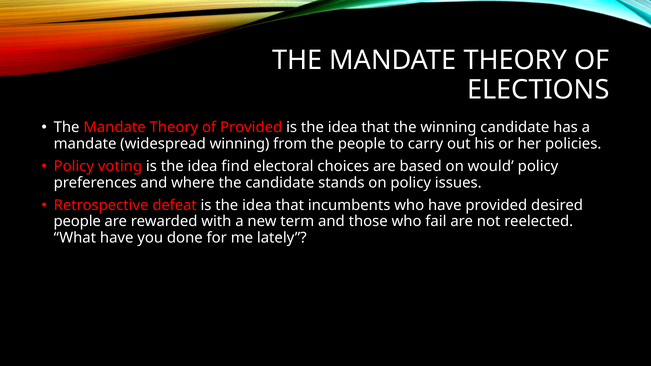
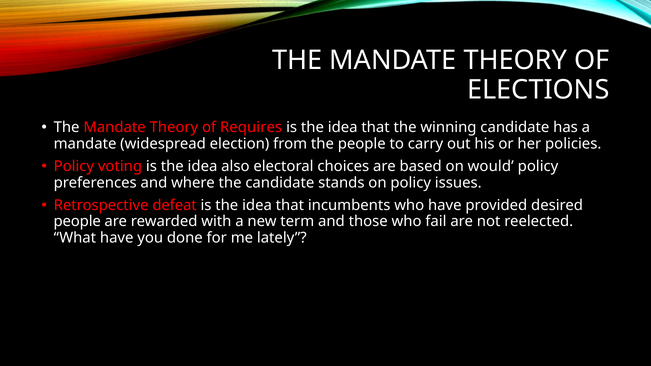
of Provided: Provided -> Requires
widespread winning: winning -> election
find: find -> also
